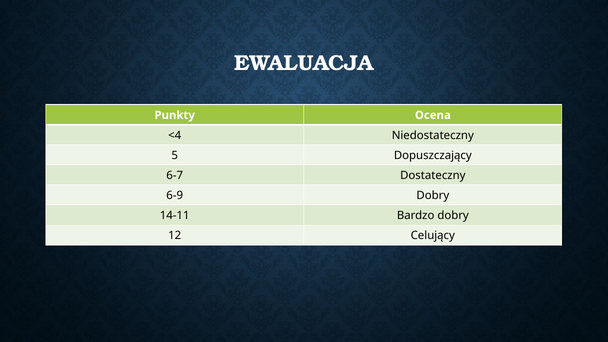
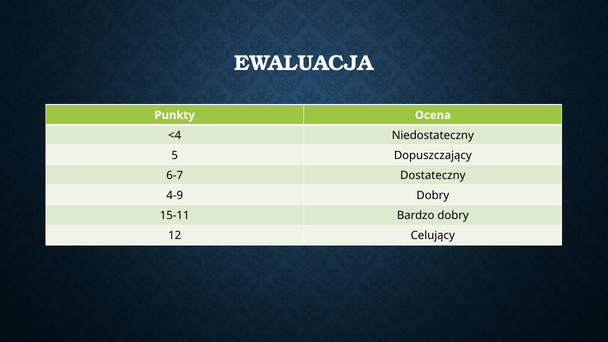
6-9: 6-9 -> 4-9
14-11: 14-11 -> 15-11
